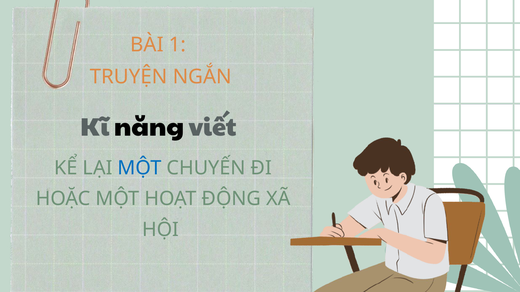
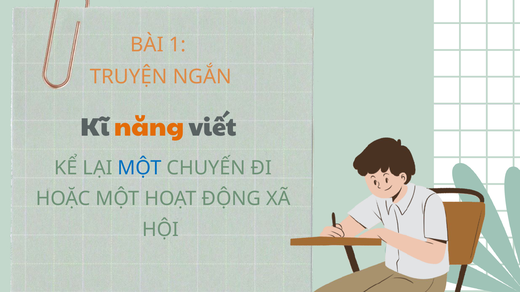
năng colour: black -> orange
